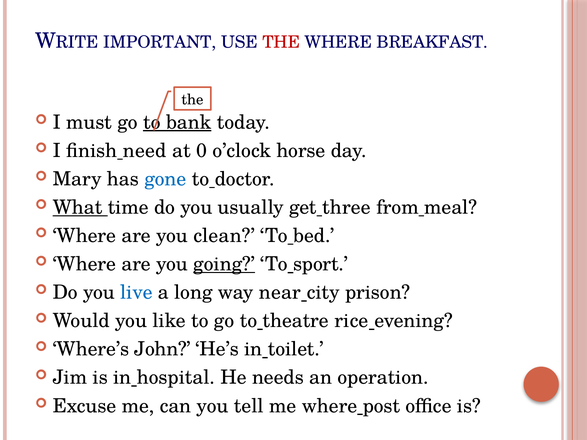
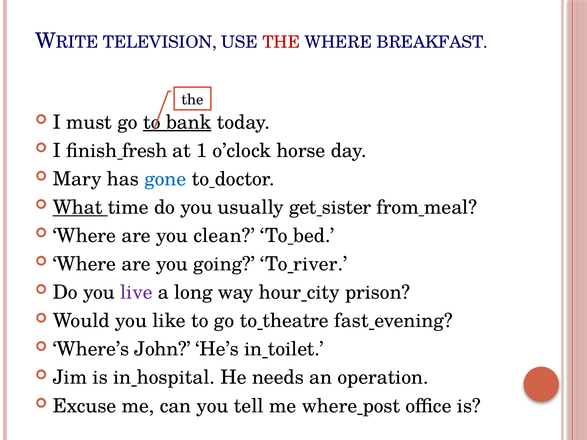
IMPORTANT: IMPORTANT -> TELEVISION
need: need -> fresh
0: 0 -> 1
three: three -> sister
going underline: present -> none
sport: sport -> river
live colour: blue -> purple
near: near -> hour
rice: rice -> fast
